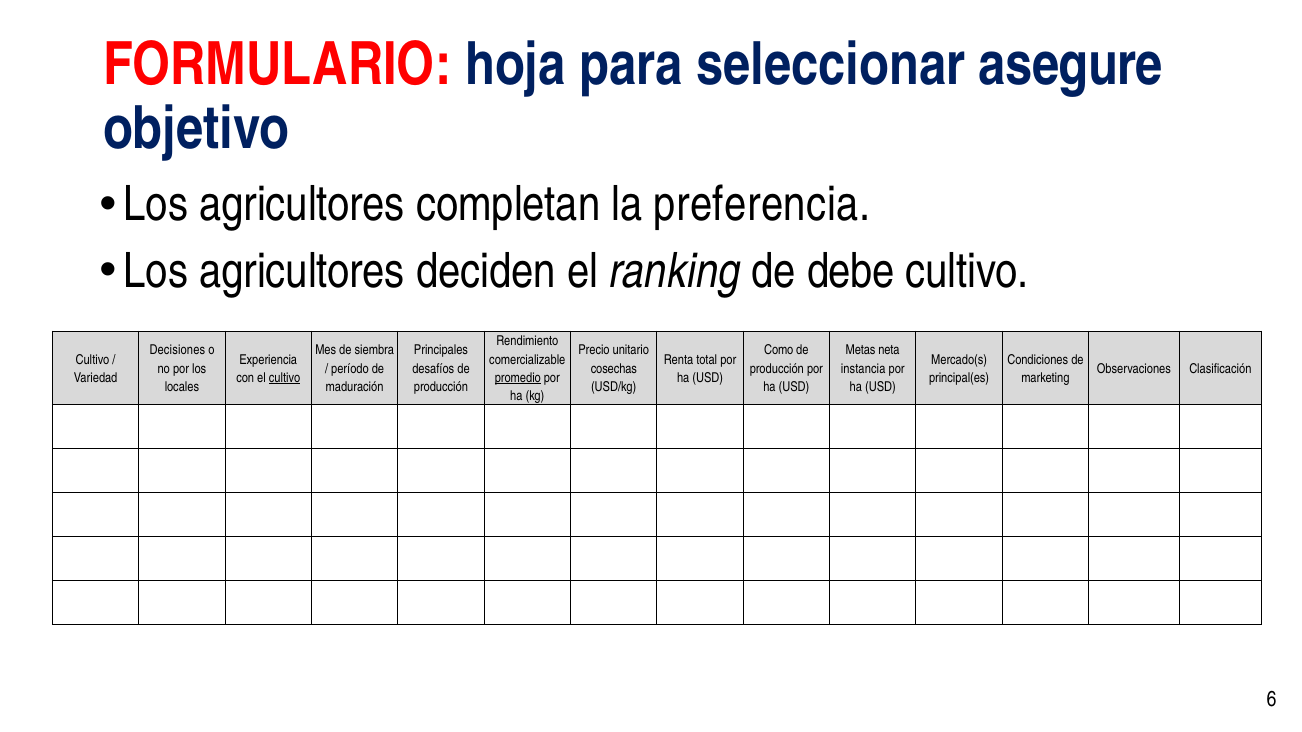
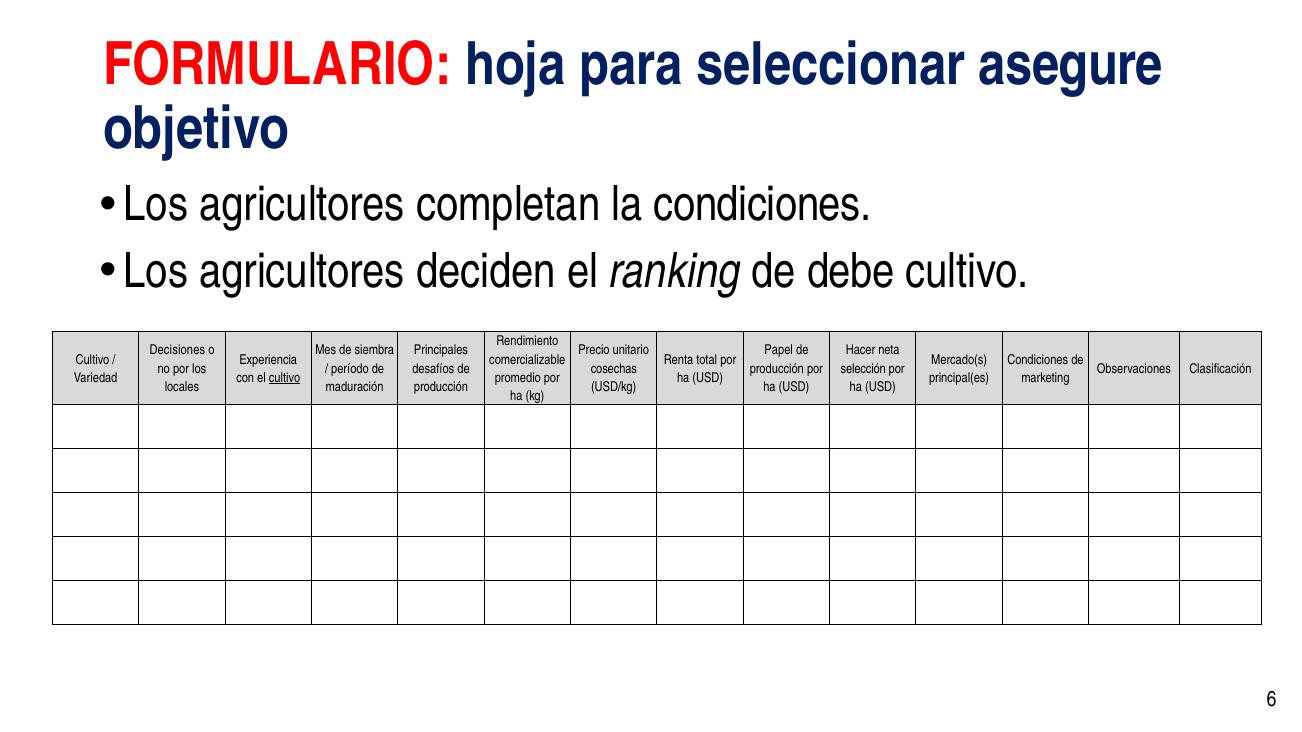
la preferencia: preferencia -> condiciones
Como: Como -> Papel
Metas: Metas -> Hacer
instancia: instancia -> selección
promedio underline: present -> none
